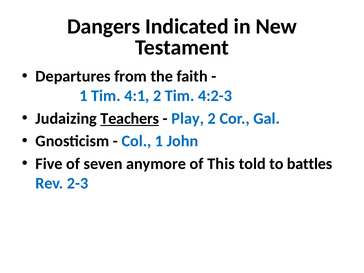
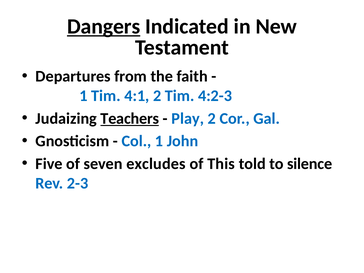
Dangers underline: none -> present
anymore: anymore -> excludes
battles: battles -> silence
